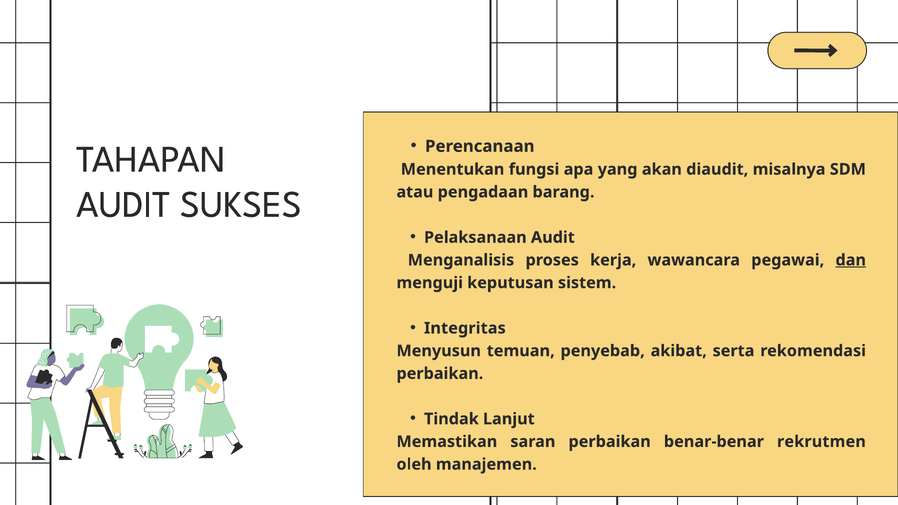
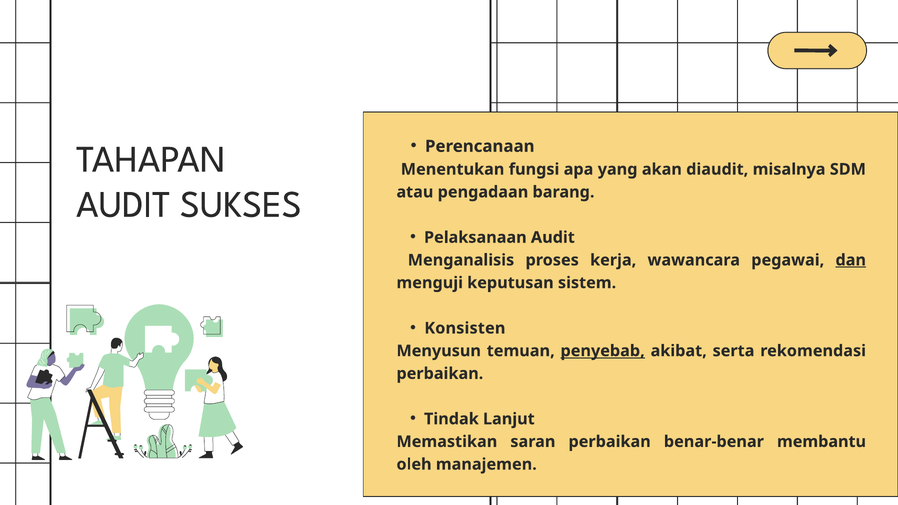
Integritas: Integritas -> Konsisten
penyebab underline: none -> present
rekrutmen: rekrutmen -> membantu
